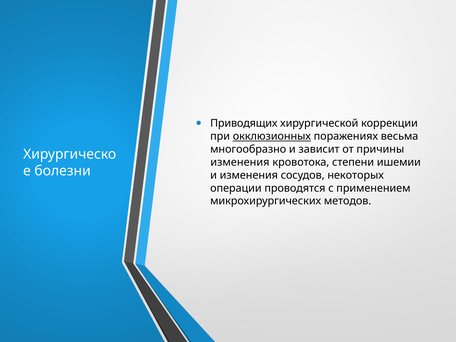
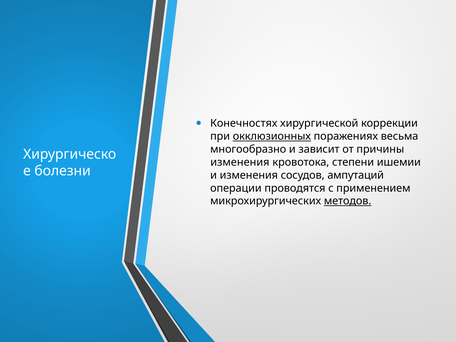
Приводящих: Приводящих -> Конечностях
некоторых: некоторых -> ампутаций
методов underline: none -> present
